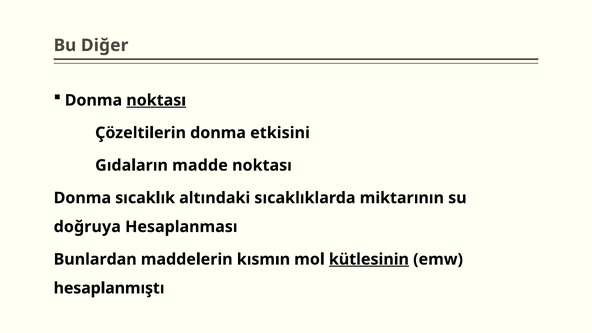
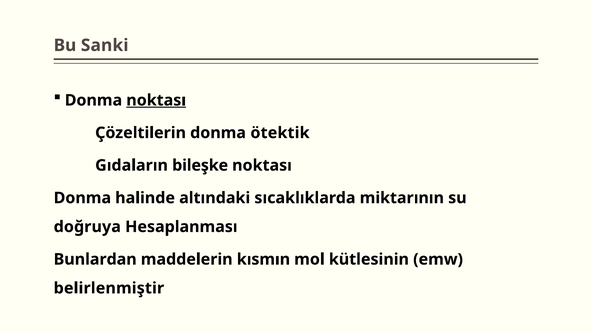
Diğer: Diğer -> Sanki
etkisini: etkisini -> ötektik
madde: madde -> bileşke
sıcaklık: sıcaklık -> halinde
kütlesinin underline: present -> none
hesaplanmıştı: hesaplanmıştı -> belirlenmiştir
